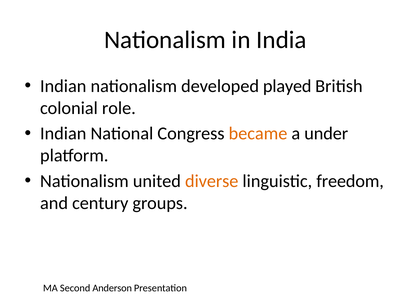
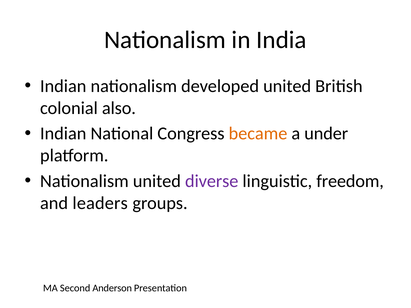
developed played: played -> united
role: role -> also
diverse colour: orange -> purple
century: century -> leaders
